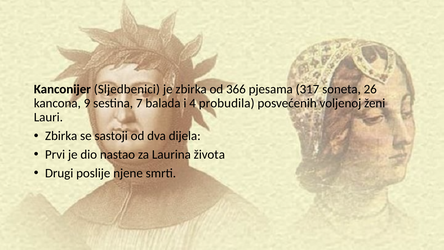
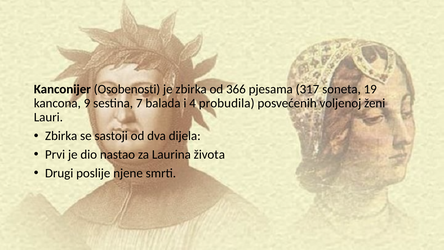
Sljedbenici: Sljedbenici -> Osobenosti
26: 26 -> 19
